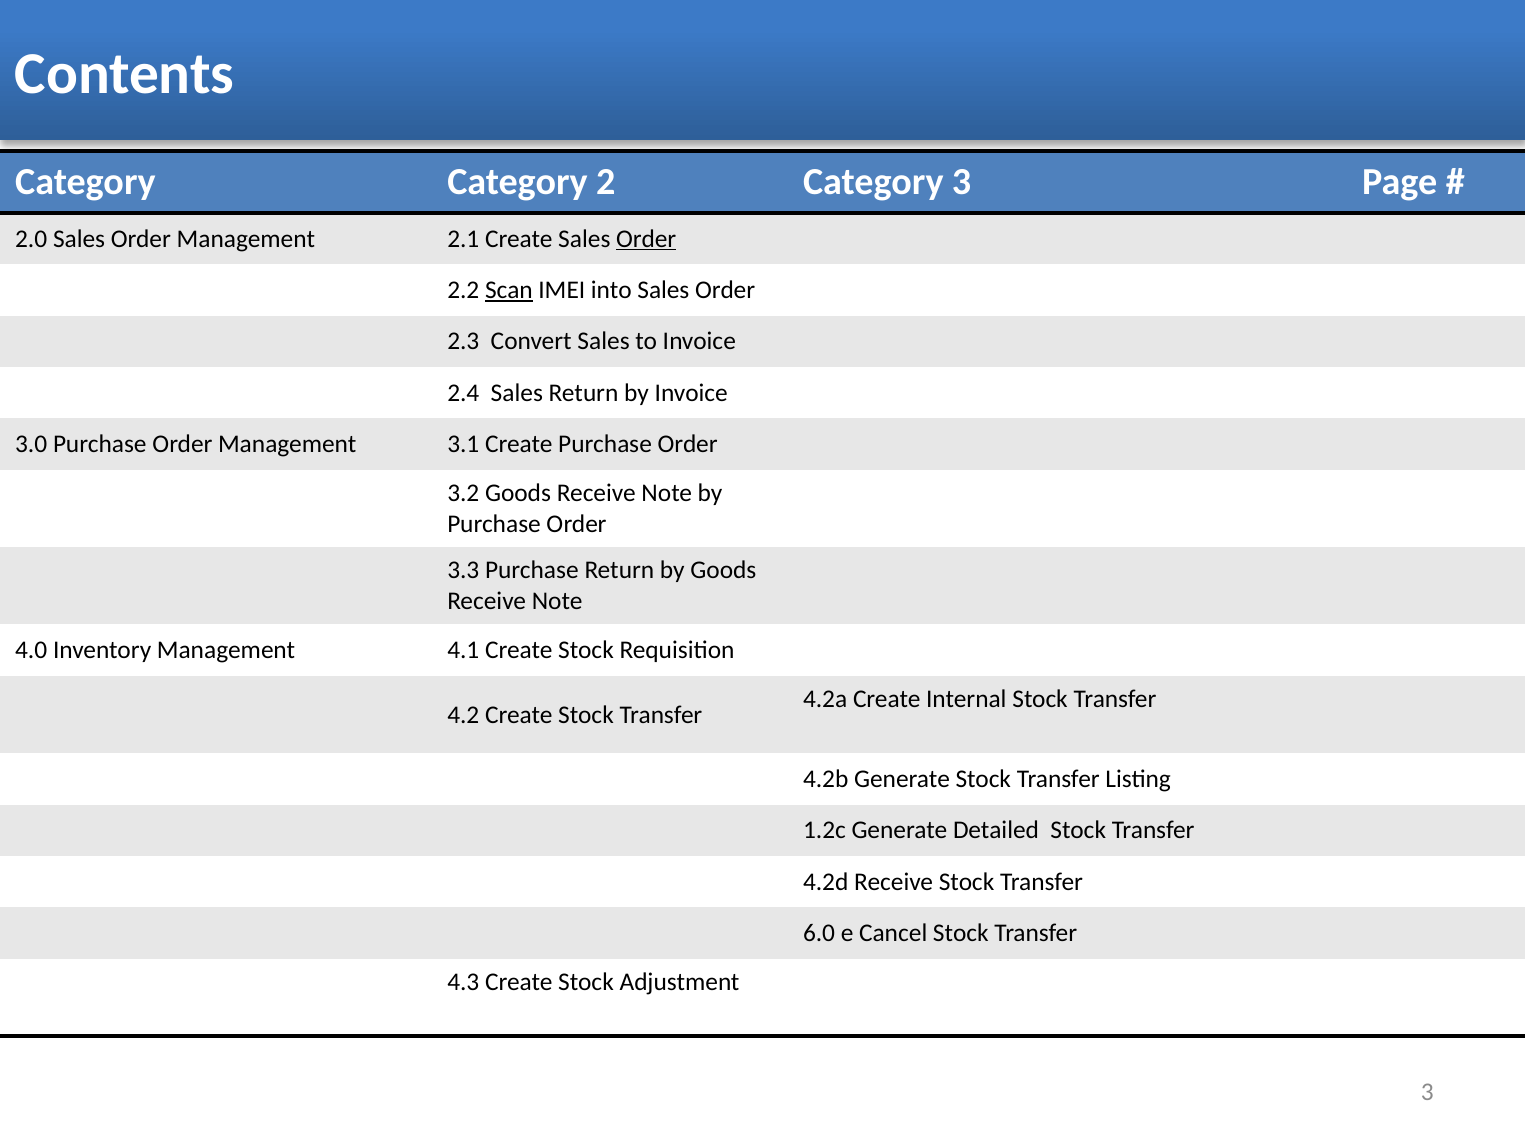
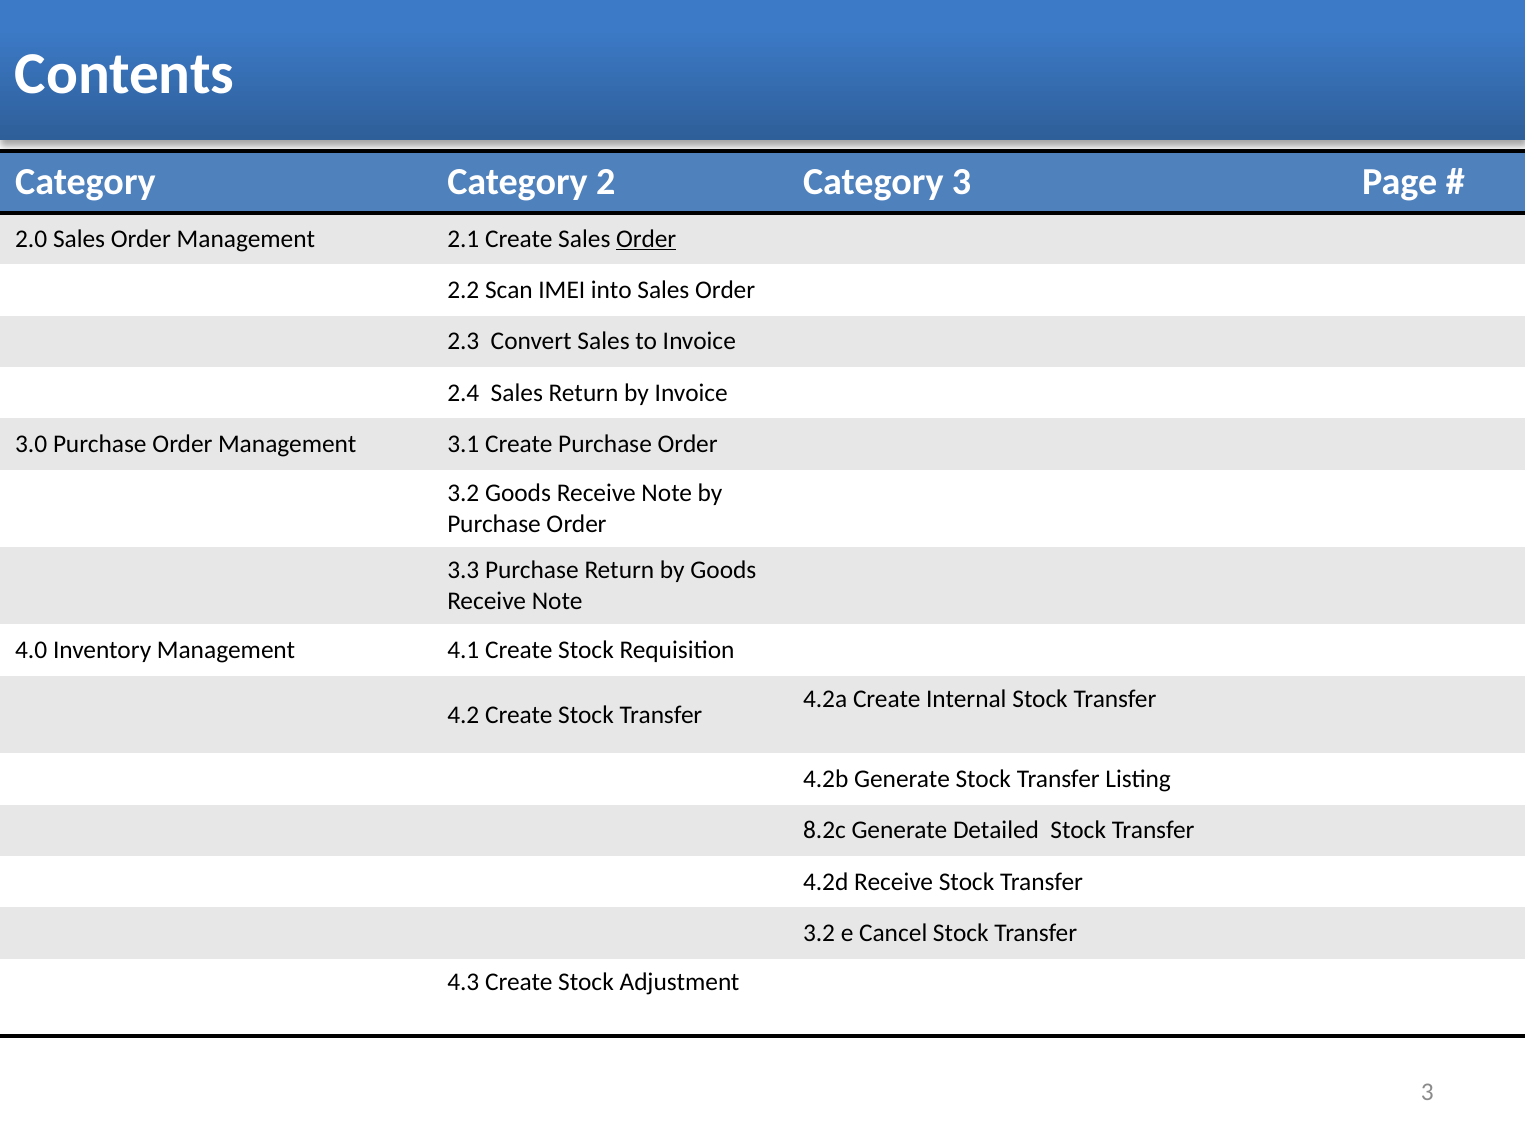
Scan underline: present -> none
1.2c: 1.2c -> 8.2c
6.0 at (819, 933): 6.0 -> 3.2
